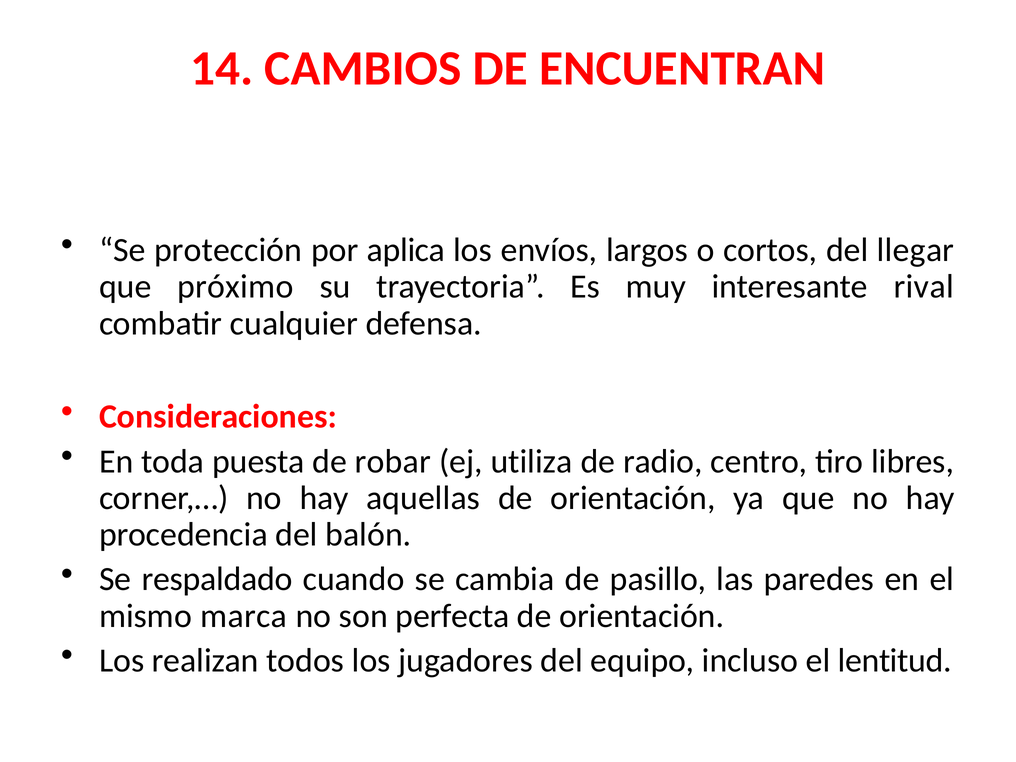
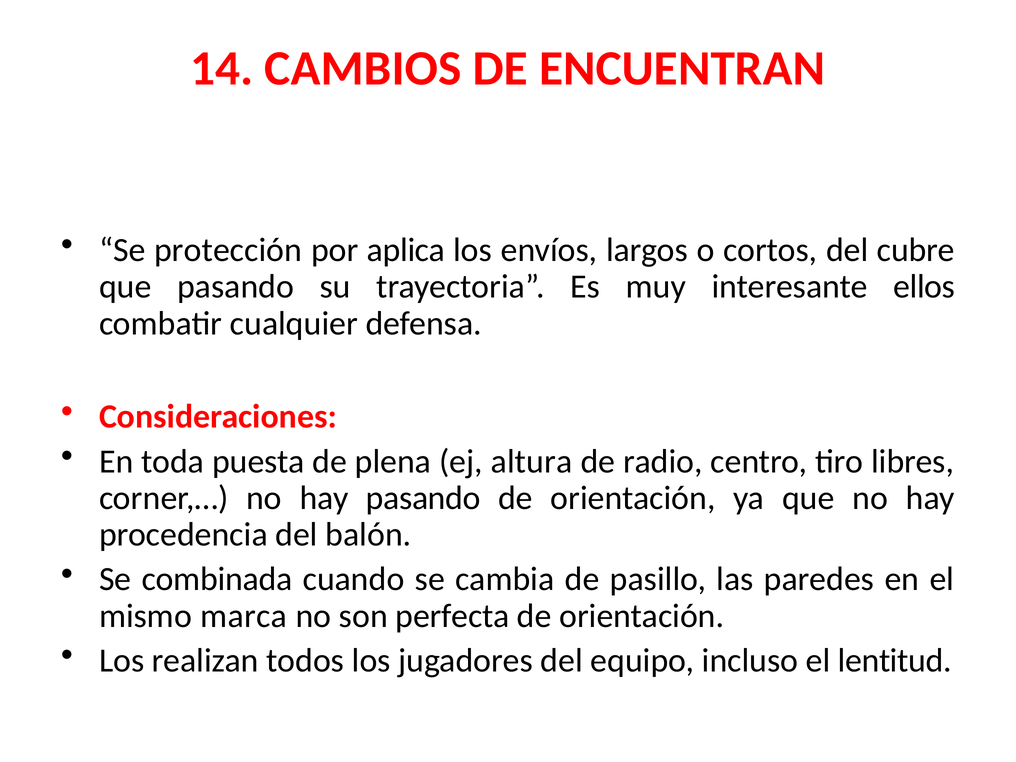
llegar: llegar -> cubre
que próximo: próximo -> pasando
rival: rival -> ellos
robar: robar -> plena
utiliza: utiliza -> altura
hay aquellas: aquellas -> pasando
respaldado: respaldado -> combinada
